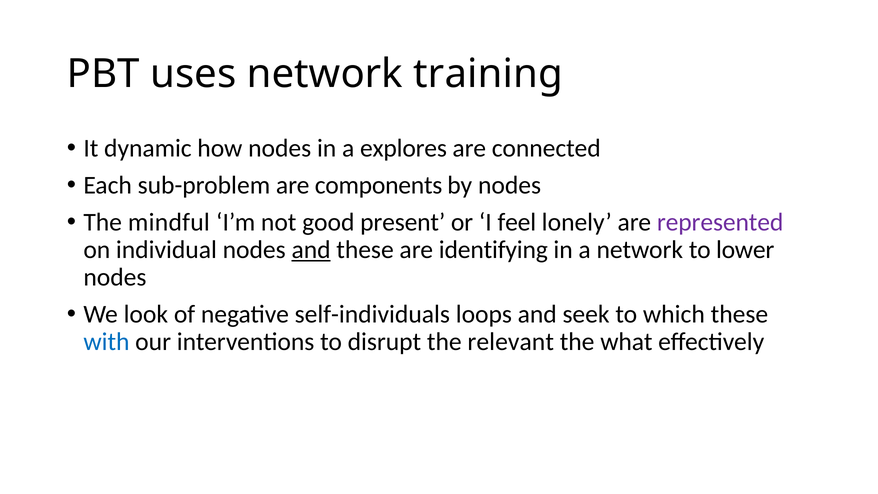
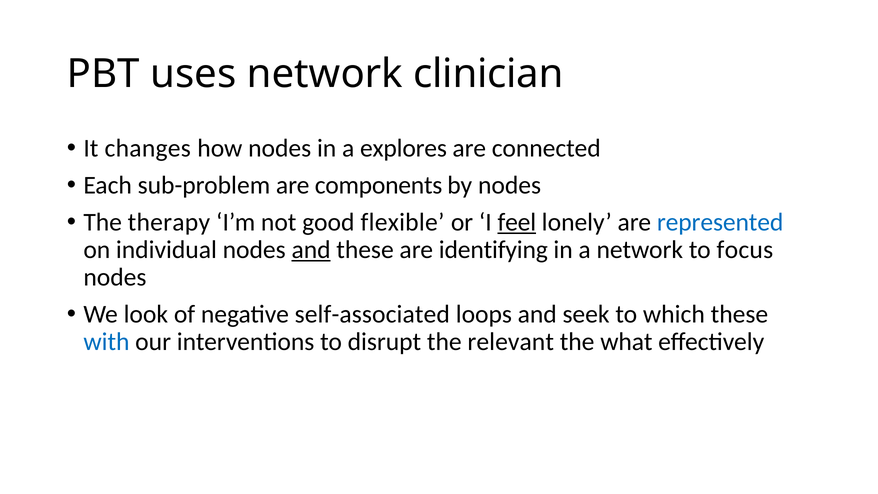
training: training -> clinician
dynamic: dynamic -> changes
mindful: mindful -> therapy
present: present -> flexible
feel underline: none -> present
represented colour: purple -> blue
lower: lower -> focus
self-individuals: self-individuals -> self-associated
